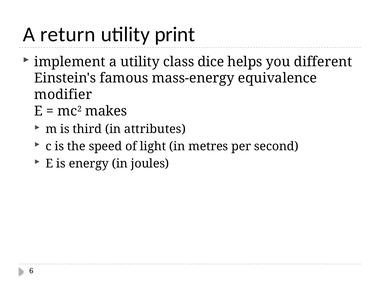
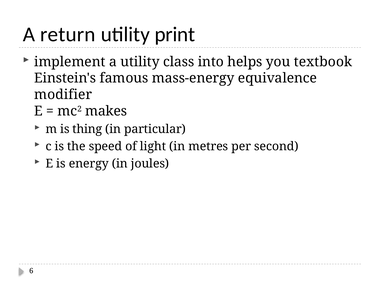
dice: dice -> into
different: different -> textbook
third: third -> thing
attributes: attributes -> particular
